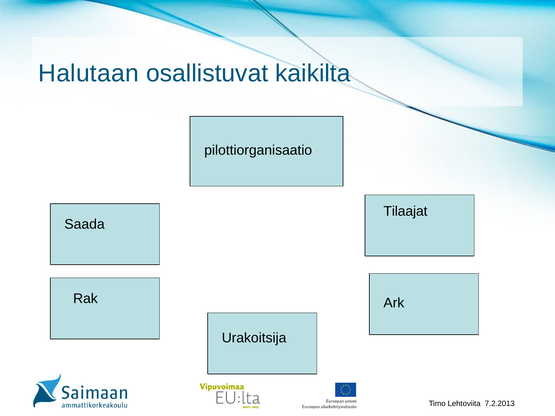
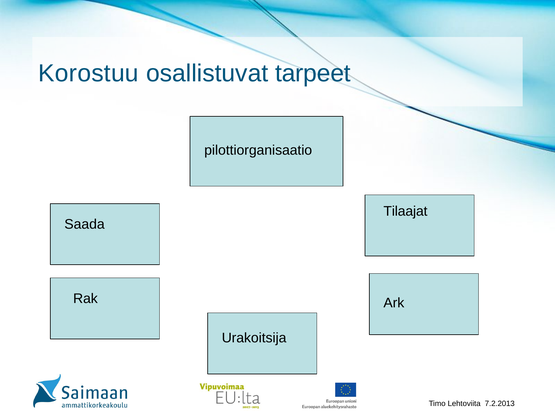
Halutaan: Halutaan -> Korostuu
kaikilta: kaikilta -> tarpeet
